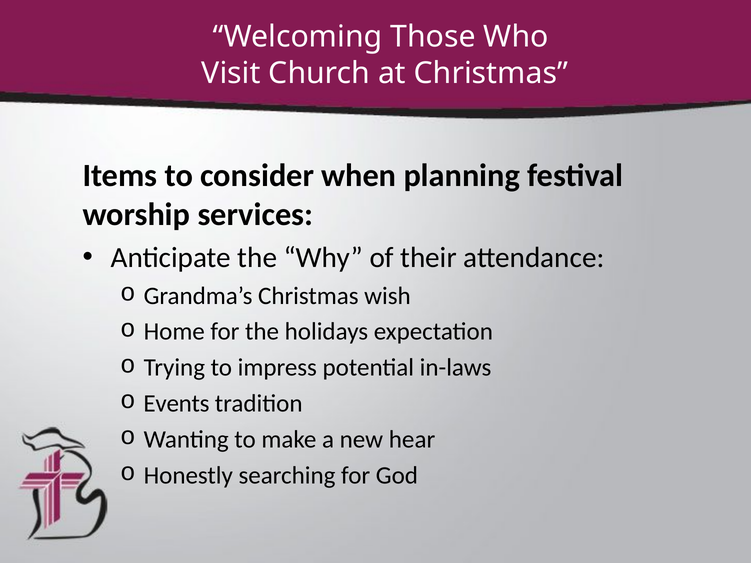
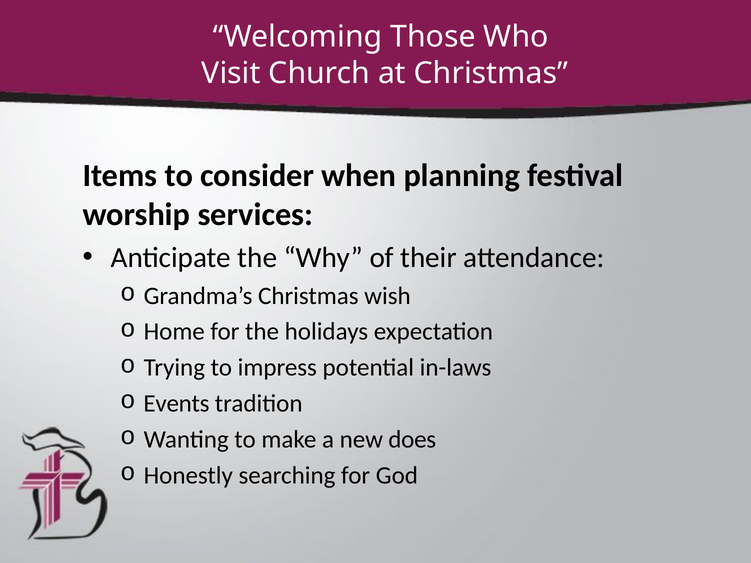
hear: hear -> does
